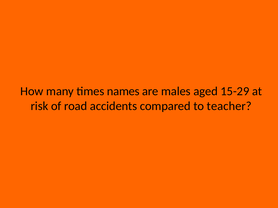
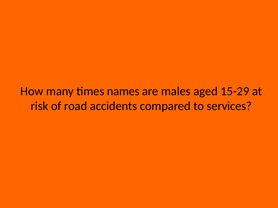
teacher: teacher -> services
